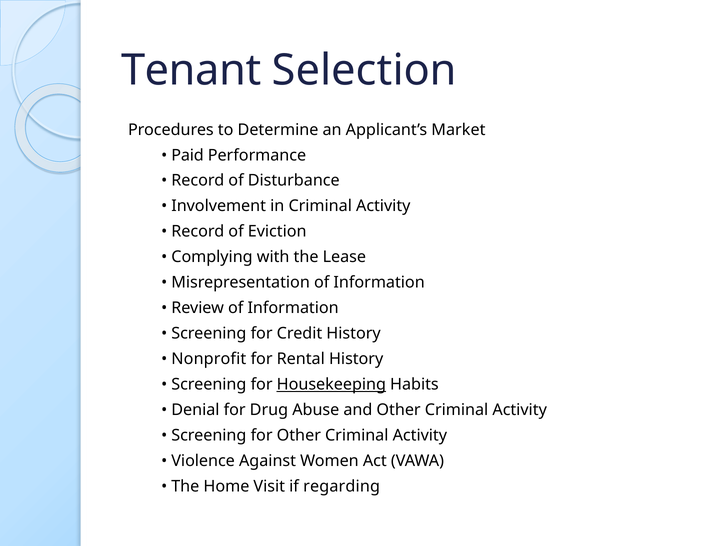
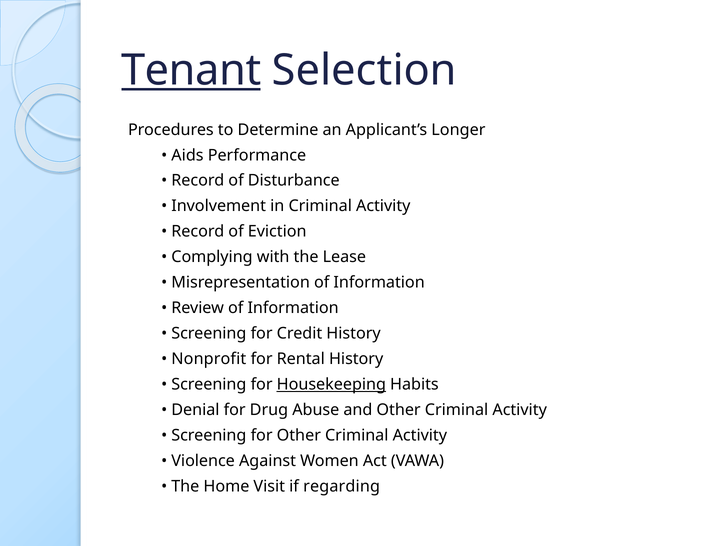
Tenant underline: none -> present
Market: Market -> Longer
Paid: Paid -> Aids
